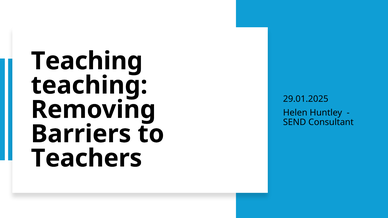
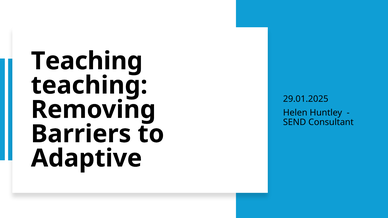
Teachers: Teachers -> Adaptive
